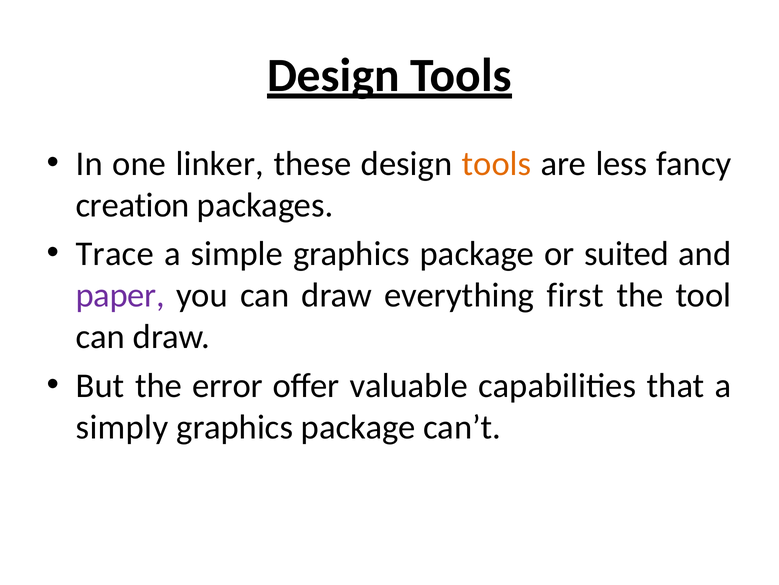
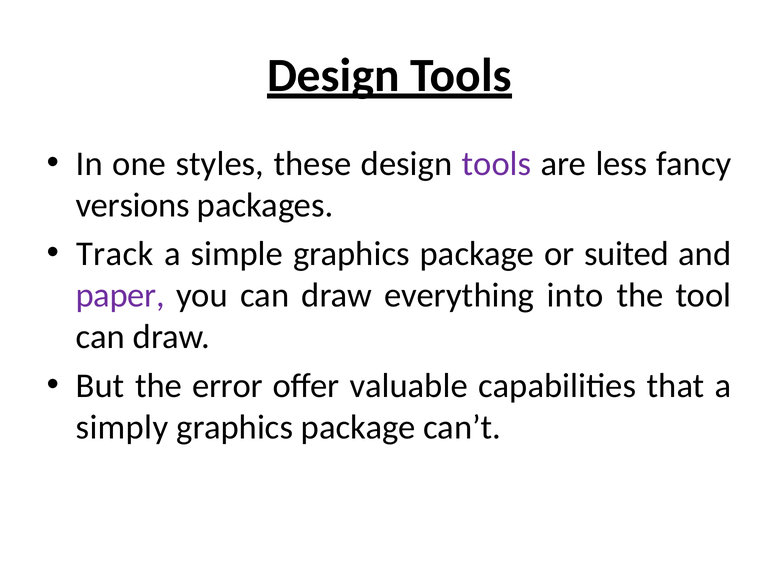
linker: linker -> styles
tools at (497, 163) colour: orange -> purple
creation: creation -> versions
Trace: Trace -> Track
first: first -> into
